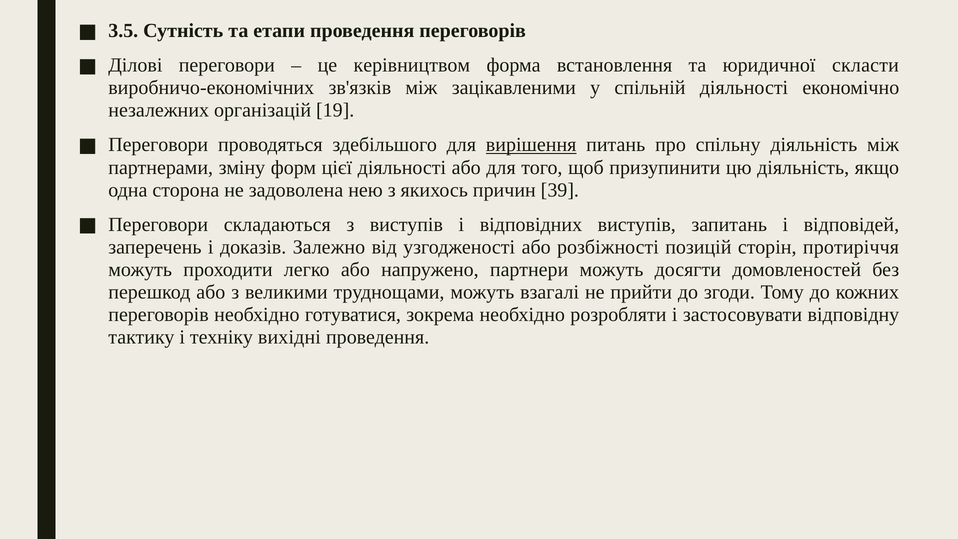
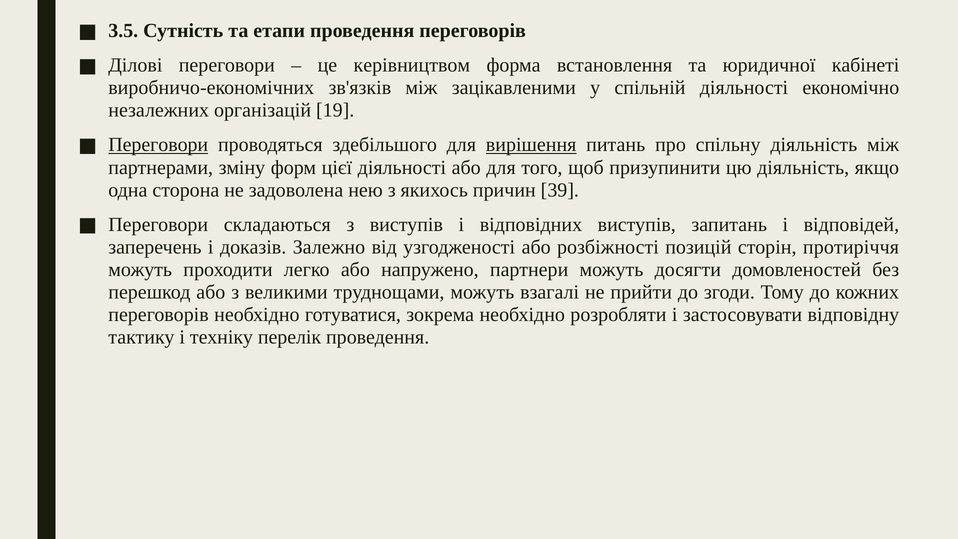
скласти: скласти -> кабінеті
Переговори at (158, 145) underline: none -> present
вихідні: вихідні -> перелік
